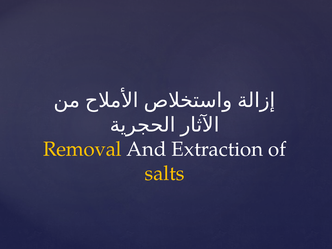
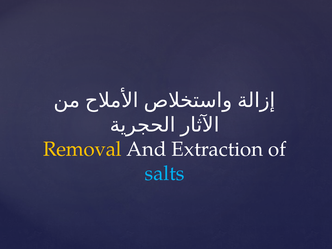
salts colour: yellow -> light blue
